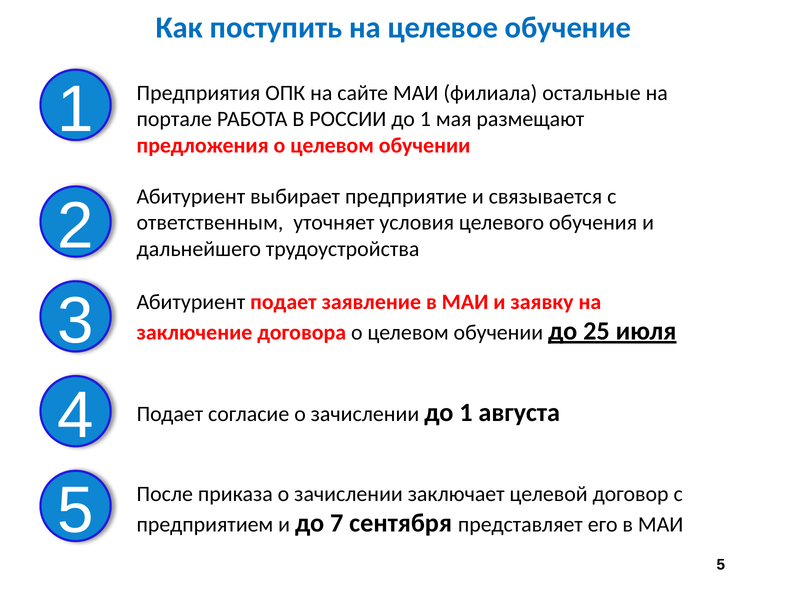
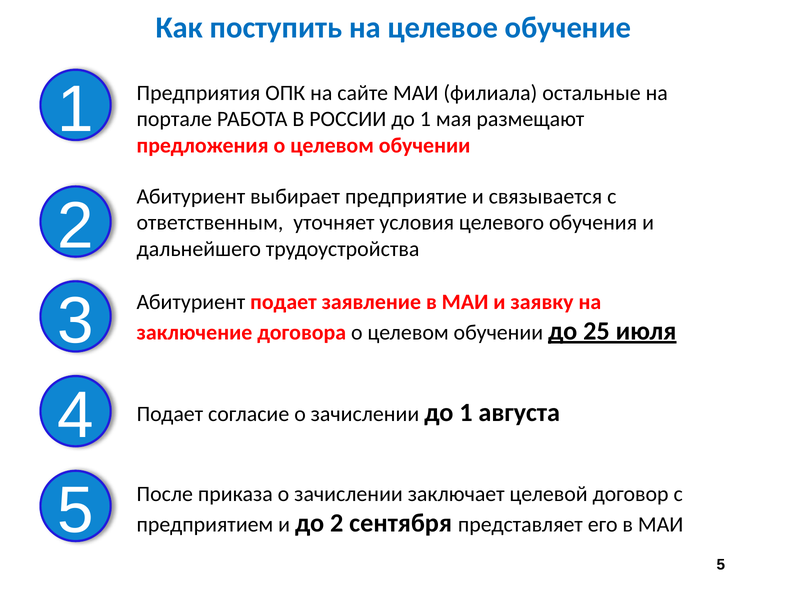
до 7: 7 -> 2
